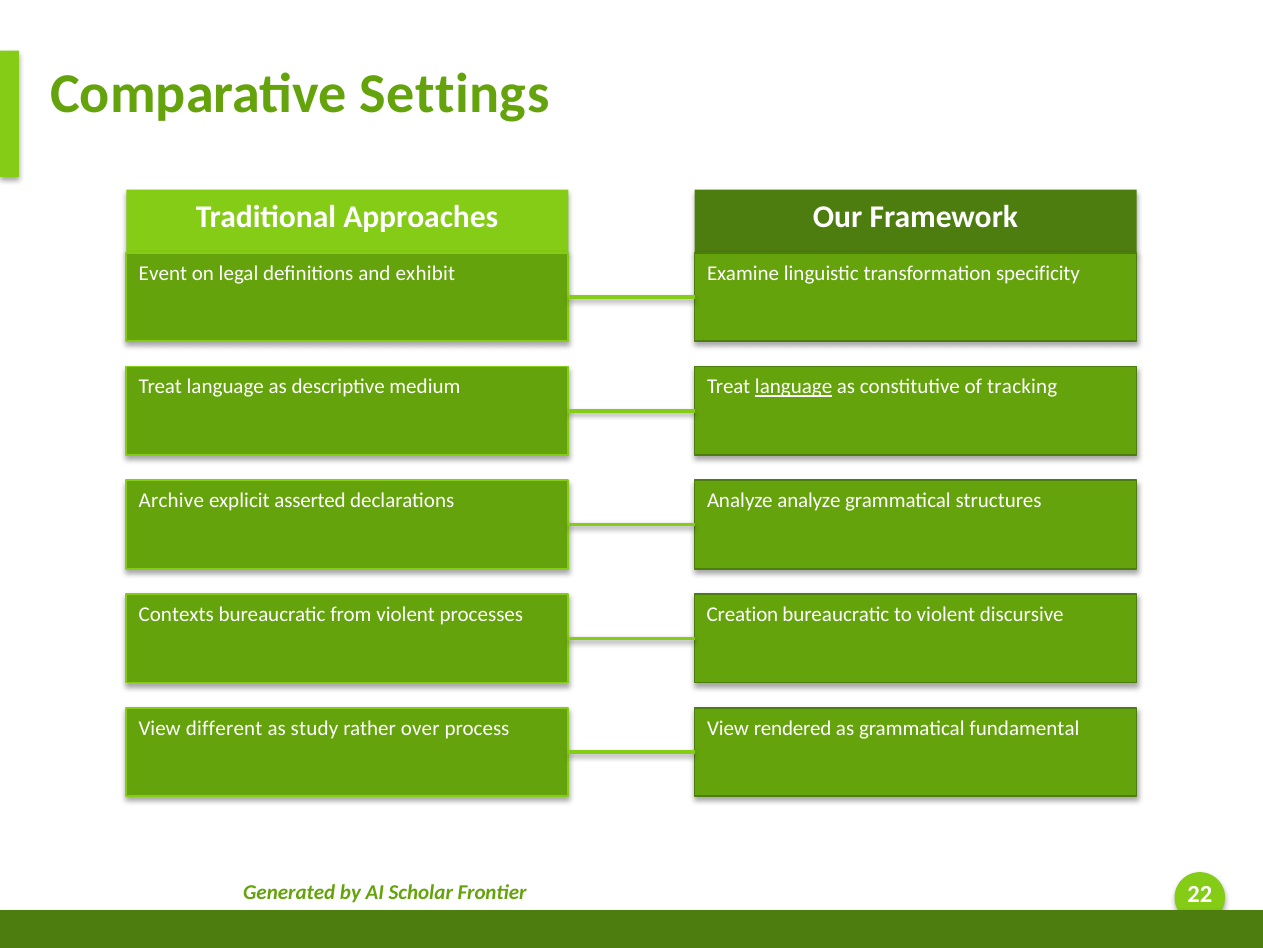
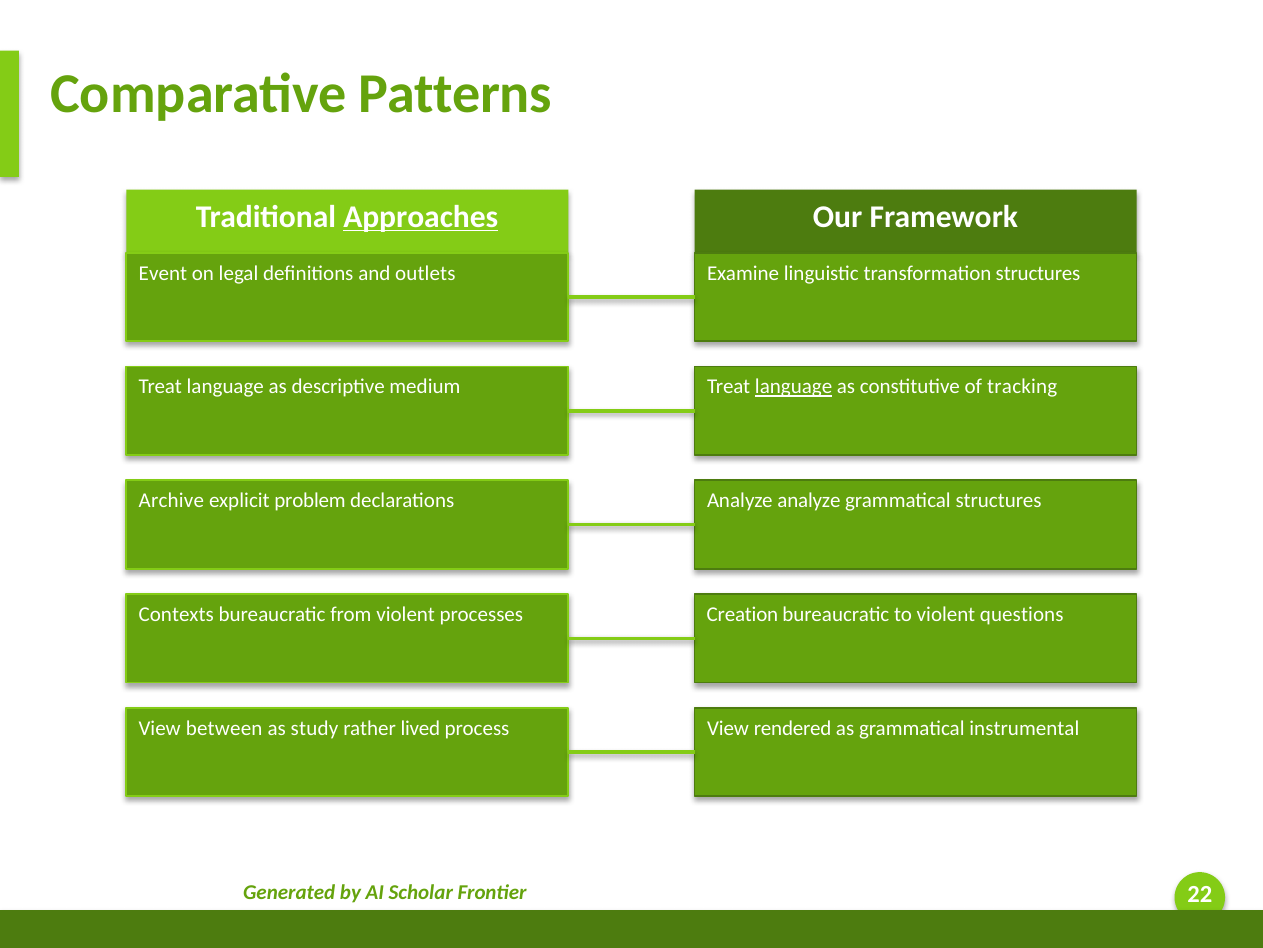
Settings: Settings -> Patterns
Approaches underline: none -> present
exhibit: exhibit -> outlets
transformation specificity: specificity -> structures
asserted: asserted -> problem
discursive: discursive -> questions
different: different -> between
over: over -> lived
fundamental: fundamental -> instrumental
